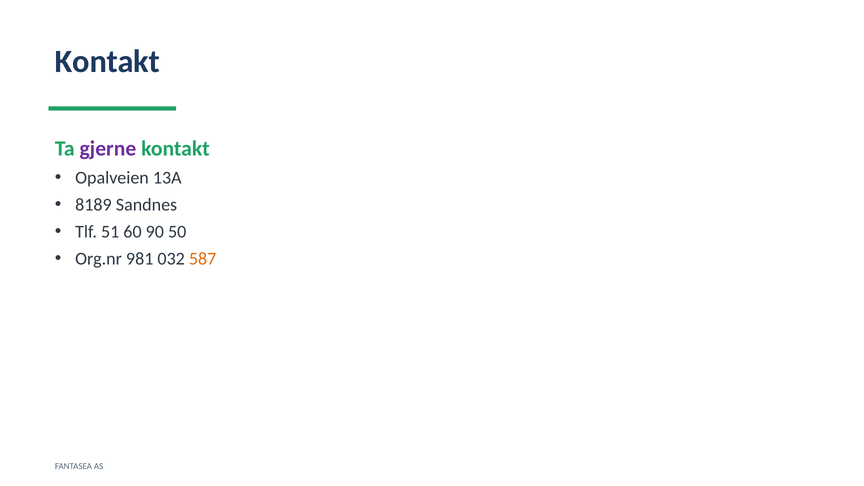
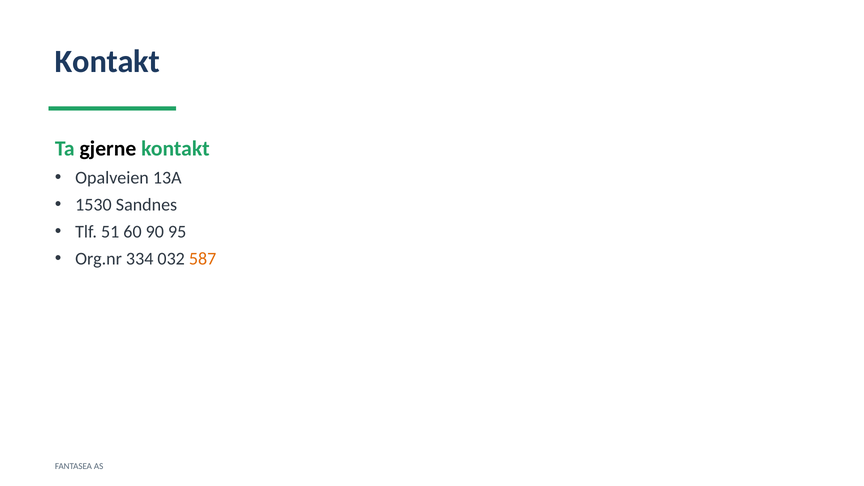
gjerne colour: purple -> black
8189: 8189 -> 1530
50: 50 -> 95
981: 981 -> 334
